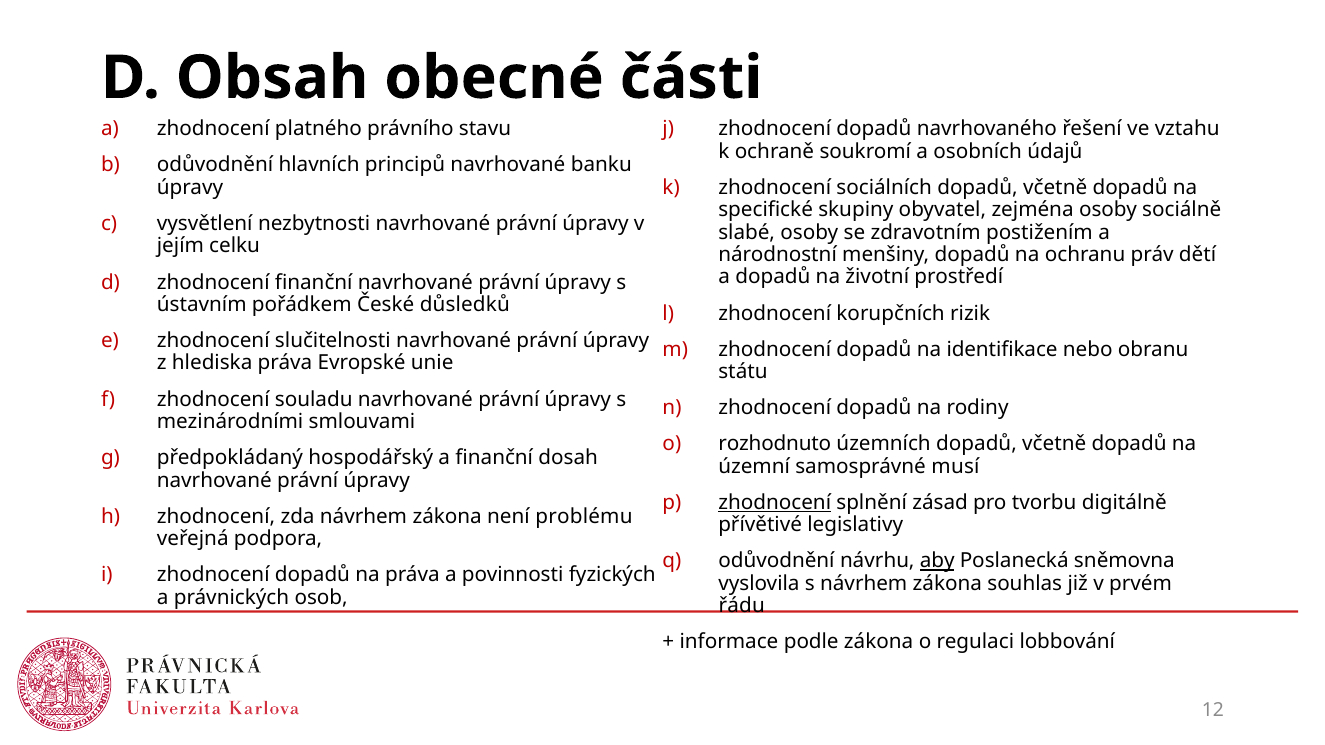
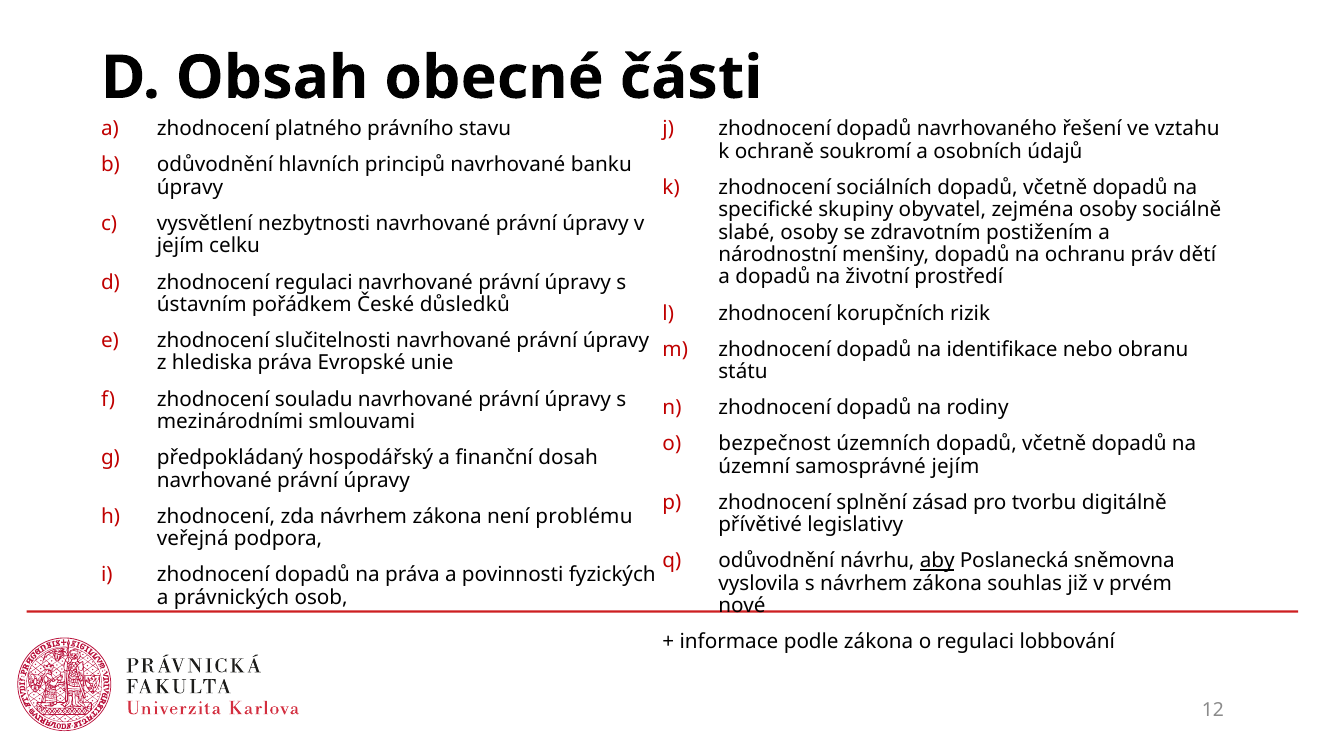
zhodnocení finanční: finanční -> regulaci
rozhodnuto: rozhodnuto -> bezpečnost
samosprávné musí: musí -> jejím
zhodnocení at (775, 503) underline: present -> none
řádu: řádu -> nové
